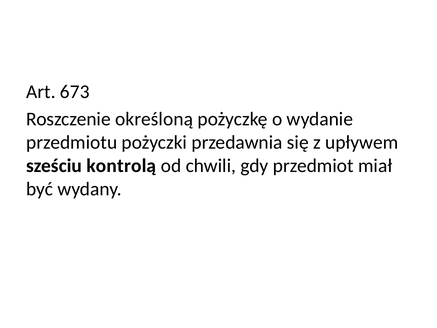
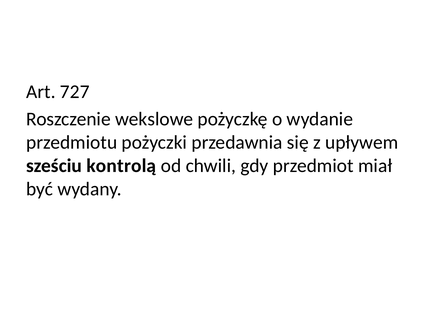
673: 673 -> 727
określoną: określoną -> wekslowe
